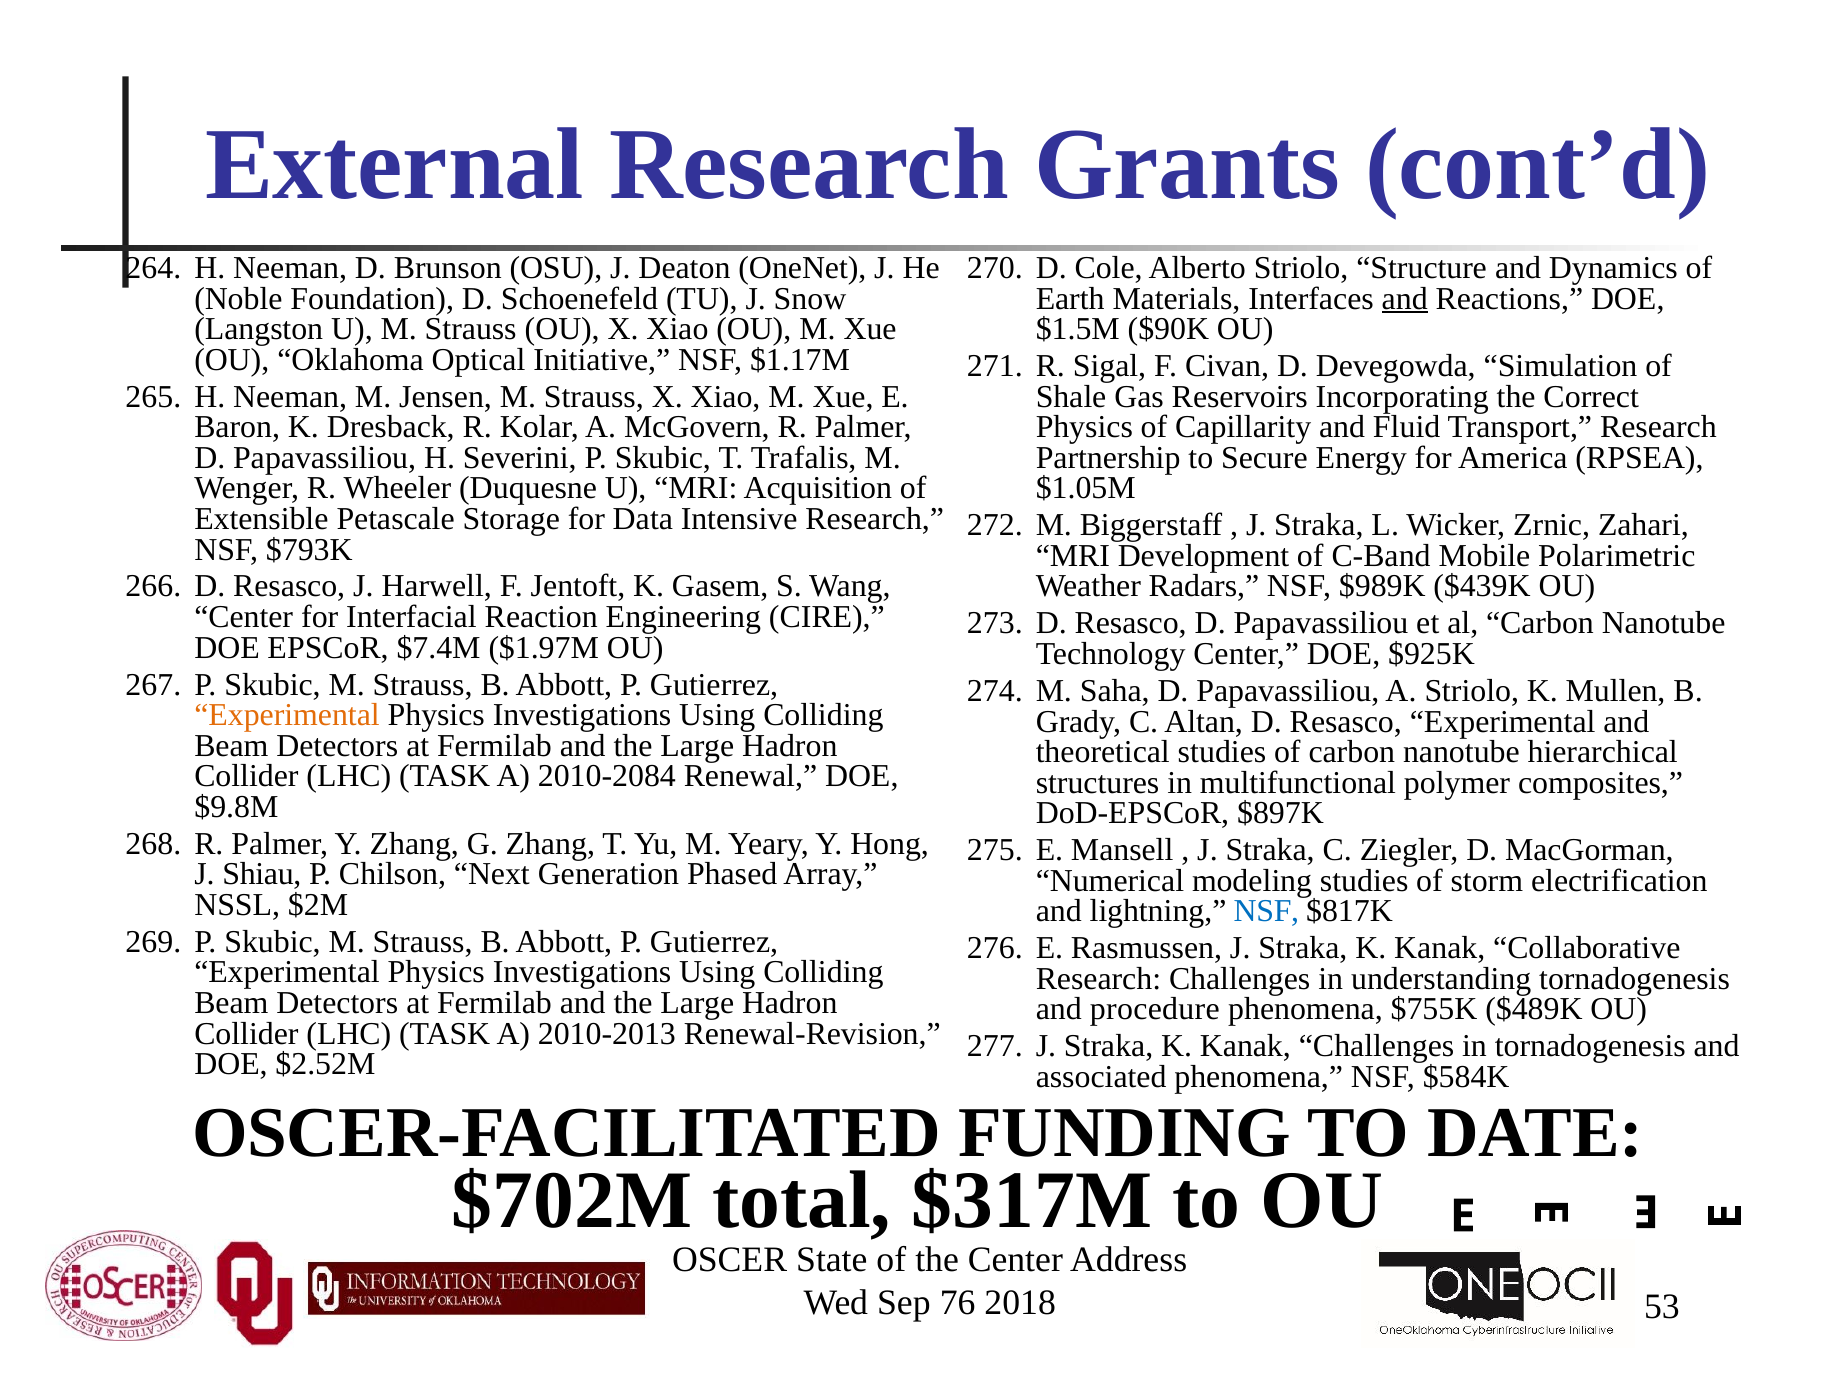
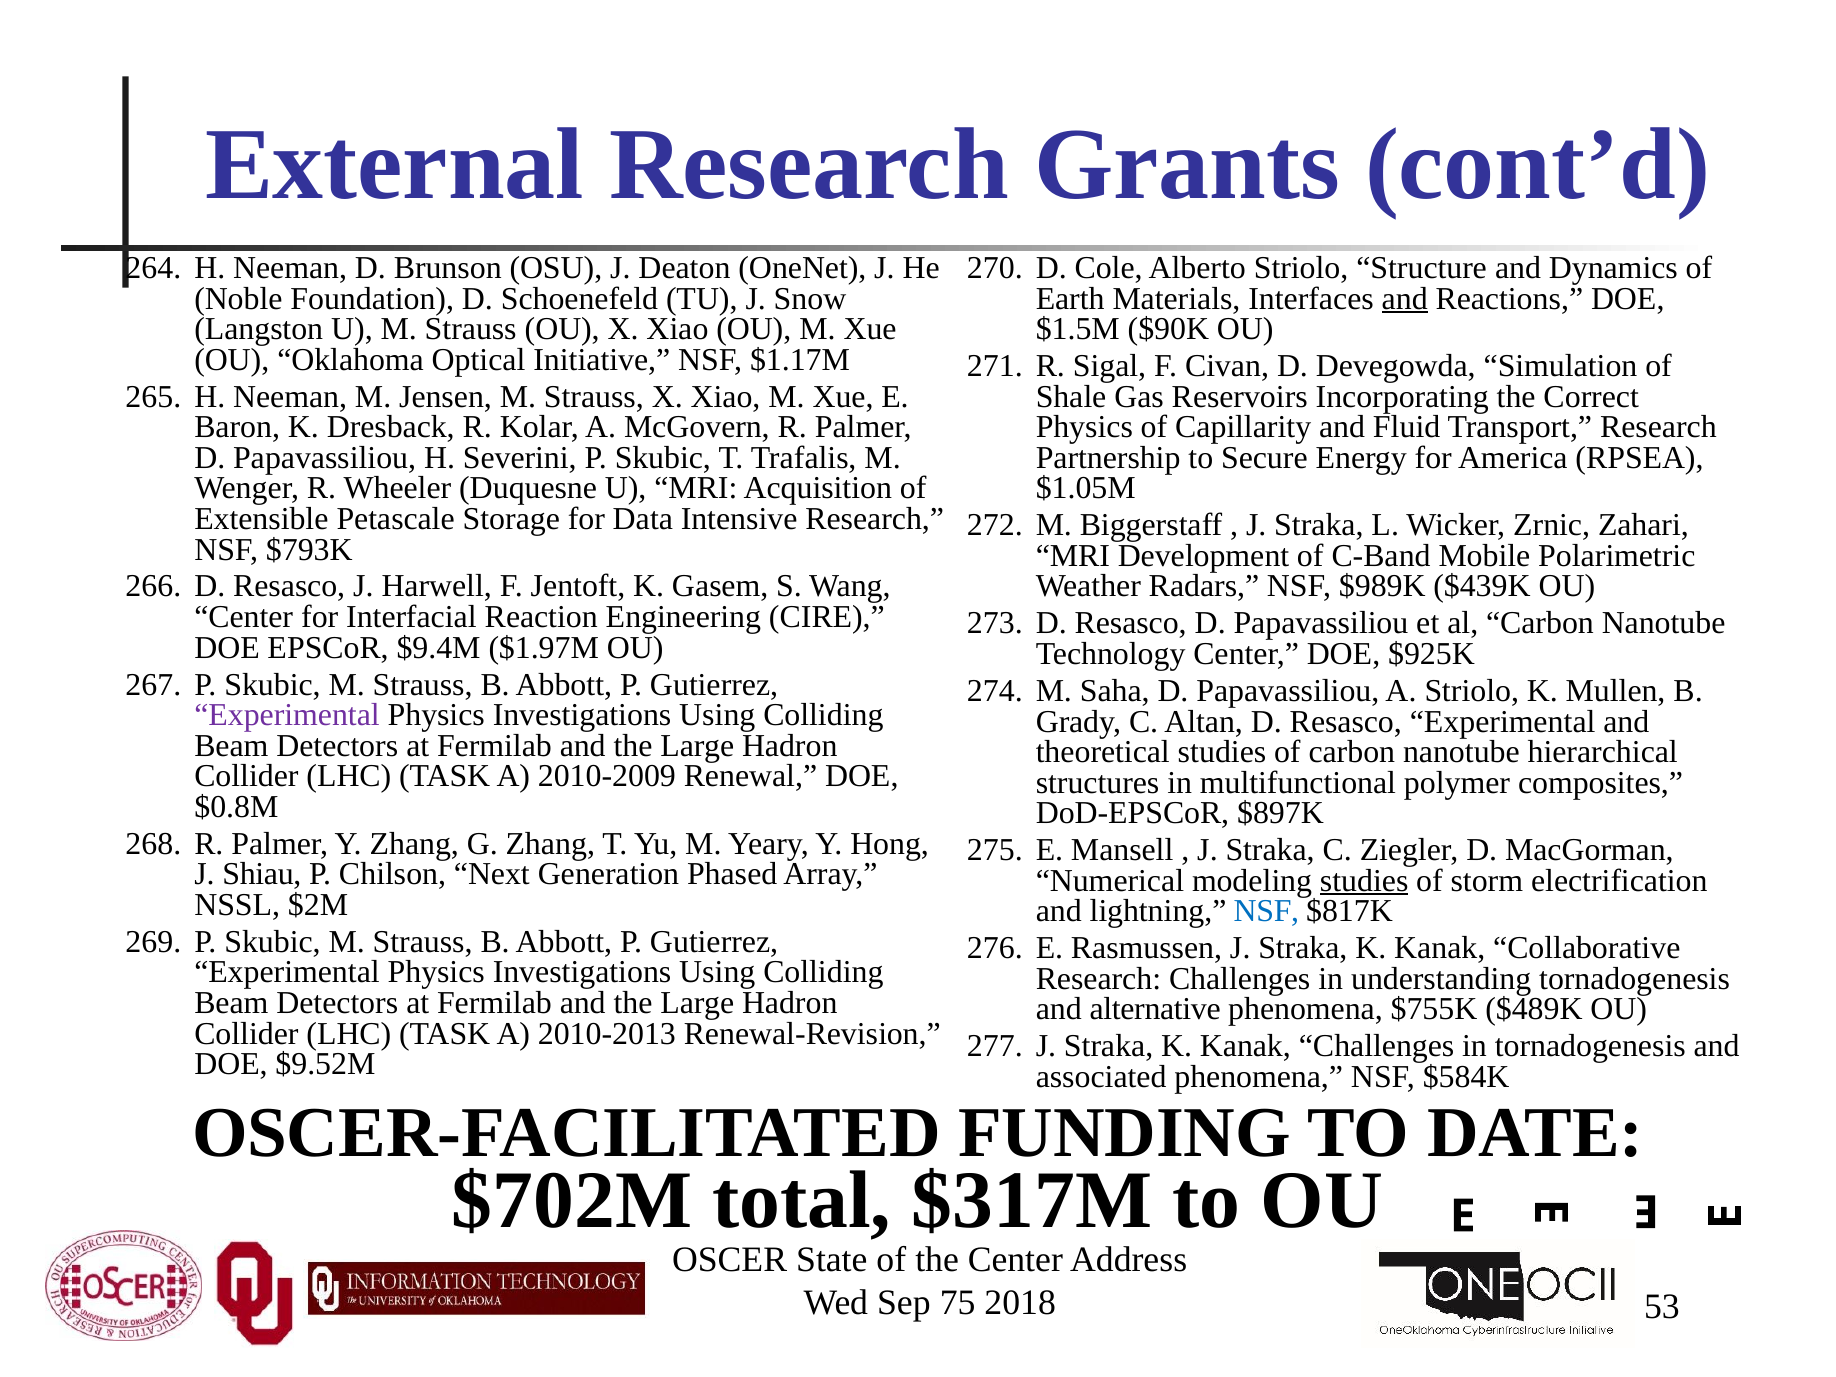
$7.4M: $7.4M -> $9.4M
Experimental at (287, 715) colour: orange -> purple
2010-2084: 2010-2084 -> 2010-2009
$9.8M: $9.8M -> $0.8M
studies at (1364, 881) underline: none -> present
procedure: procedure -> alternative
$2.52M: $2.52M -> $9.52M
76: 76 -> 75
